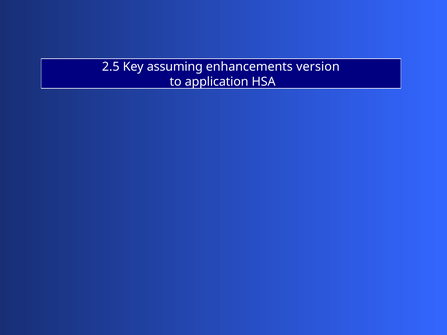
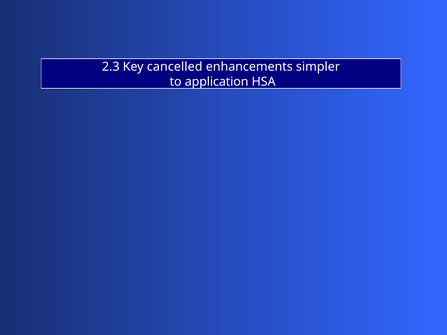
2.5: 2.5 -> 2.3
assuming: assuming -> cancelled
version: version -> simpler
